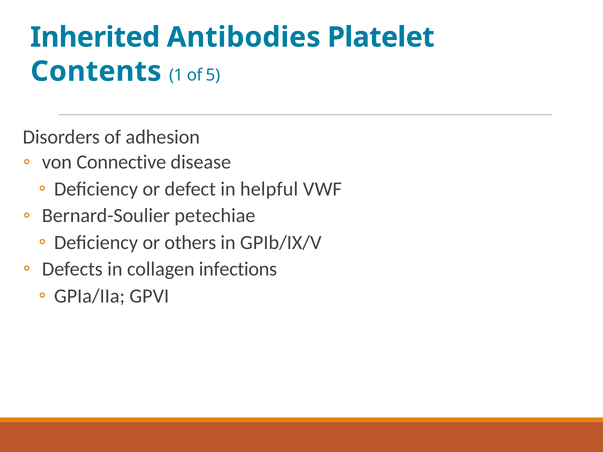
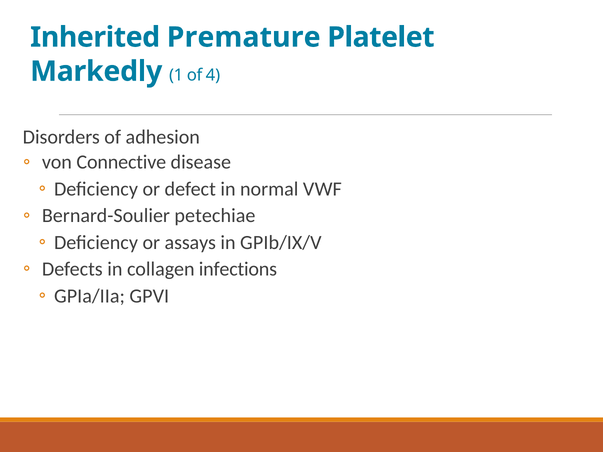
Antibodies: Antibodies -> Premature
Contents: Contents -> Markedly
5: 5 -> 4
helpful: helpful -> normal
others: others -> assays
